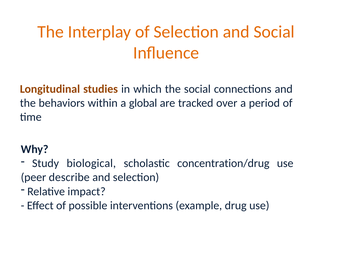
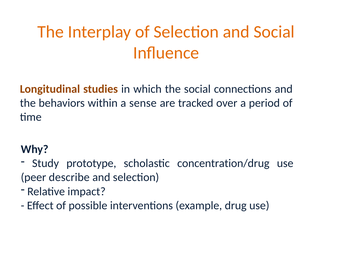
global: global -> sense
biological: biological -> prototype
